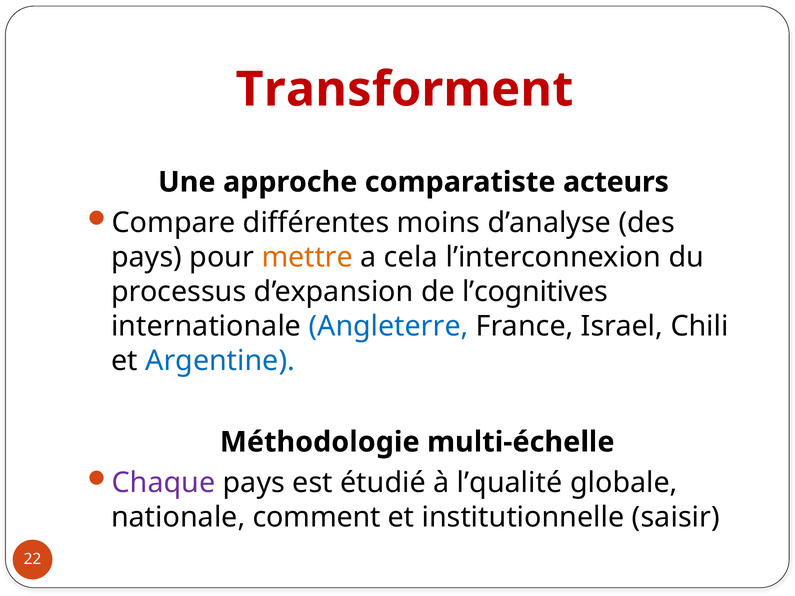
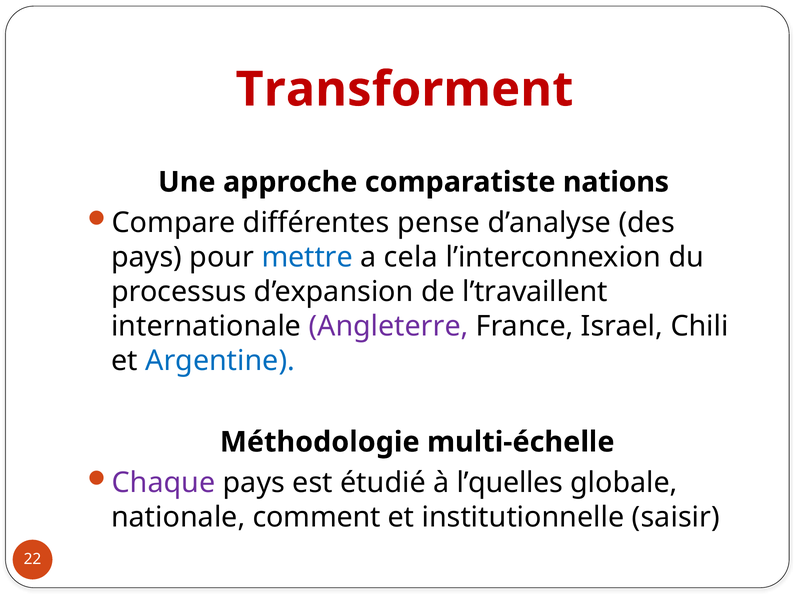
acteurs: acteurs -> nations
moins: moins -> pense
mettre colour: orange -> blue
l’cognitives: l’cognitives -> l’travaillent
Angleterre colour: blue -> purple
l’qualité: l’qualité -> l’quelles
